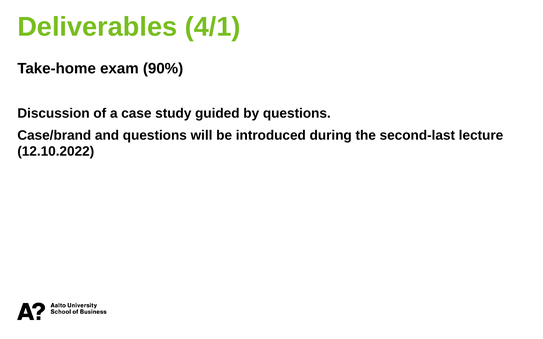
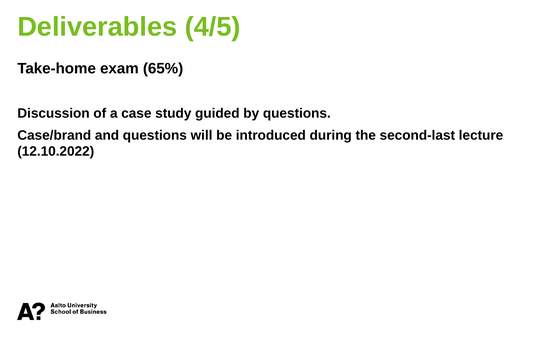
4/1: 4/1 -> 4/5
90%: 90% -> 65%
